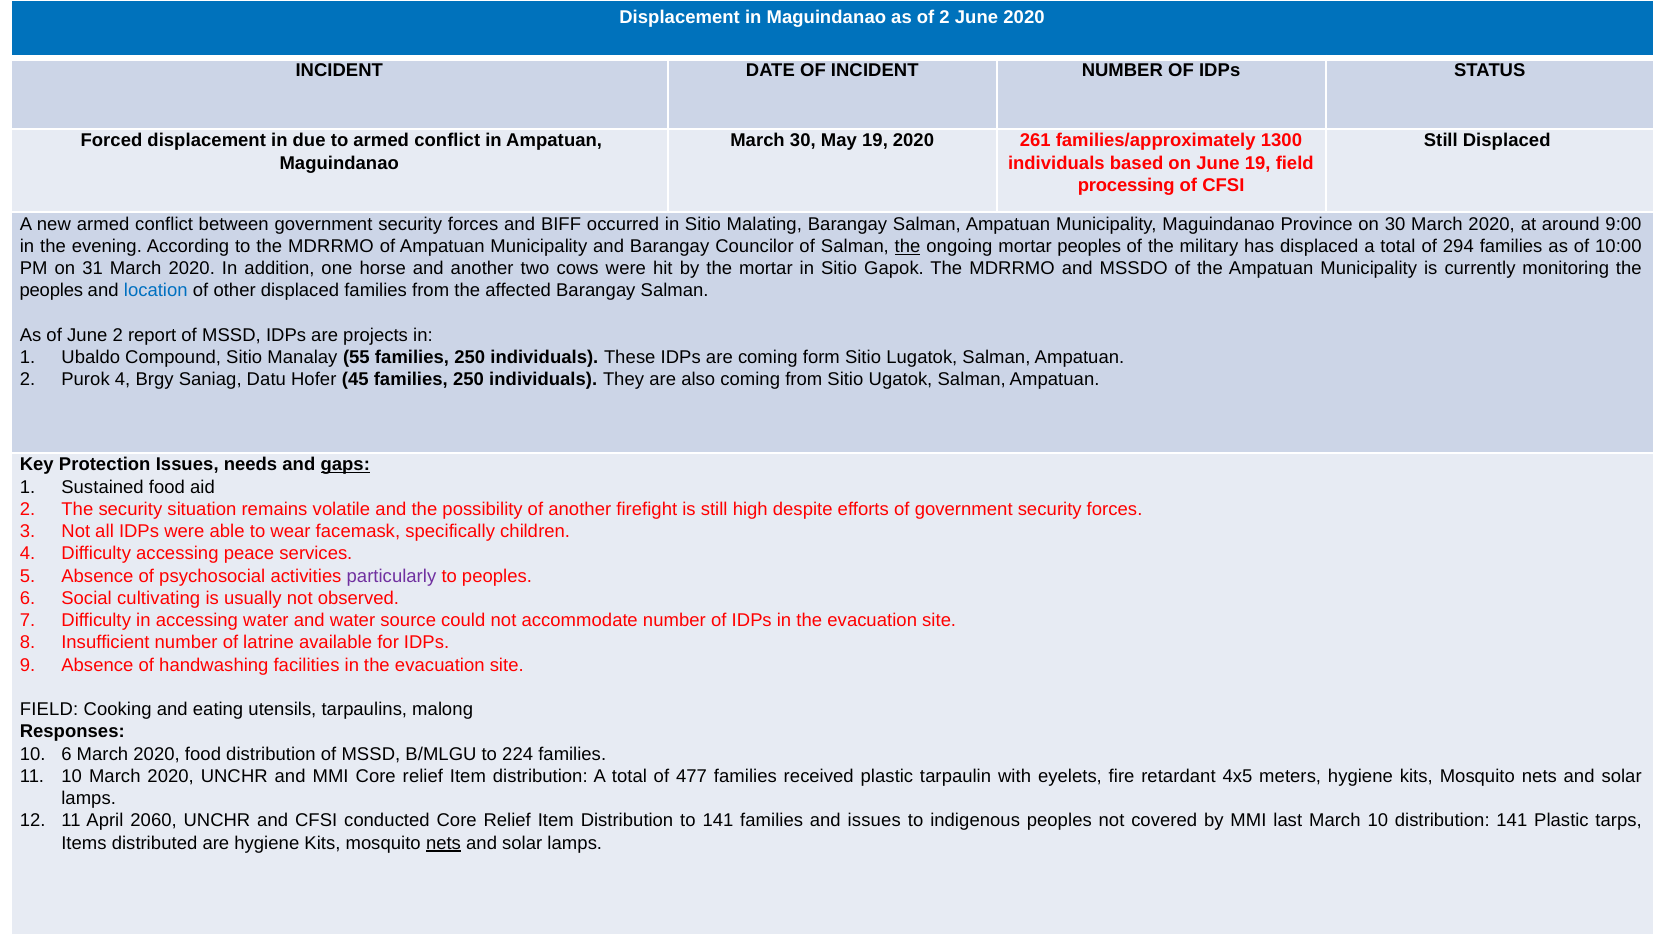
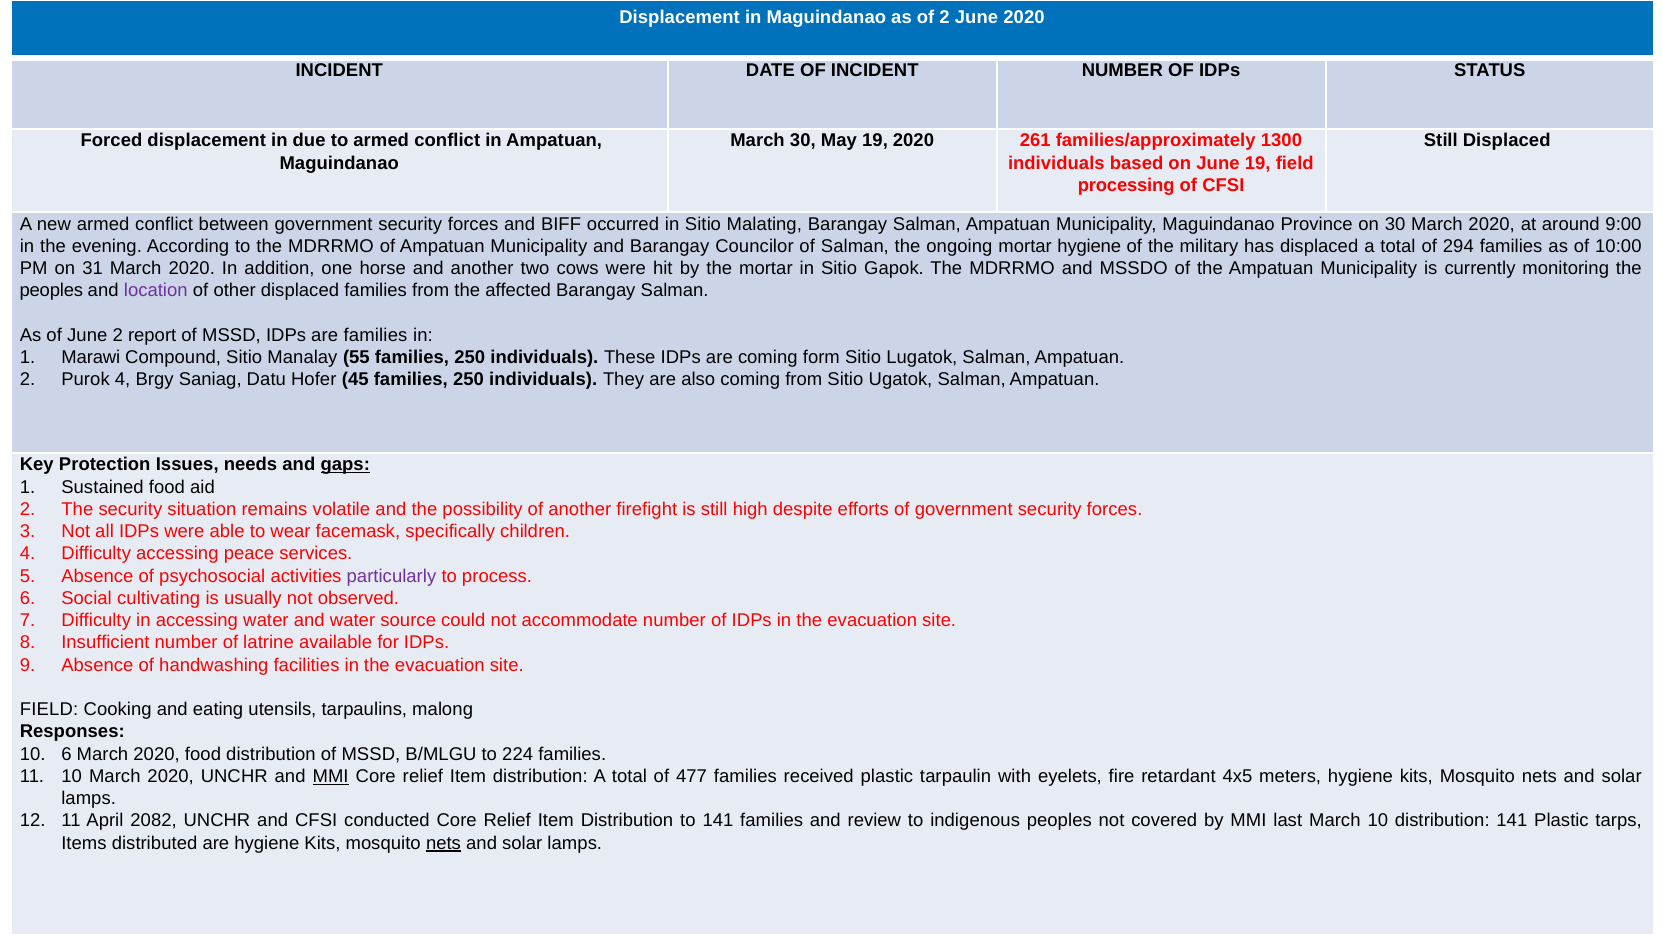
the at (908, 247) underline: present -> none
mortar peoples: peoples -> hygiene
location colour: blue -> purple
are projects: projects -> families
Ubaldo: Ubaldo -> Marawi
to peoples: peoples -> process
MMI at (331, 777) underline: none -> present
2060: 2060 -> 2082
and issues: issues -> review
